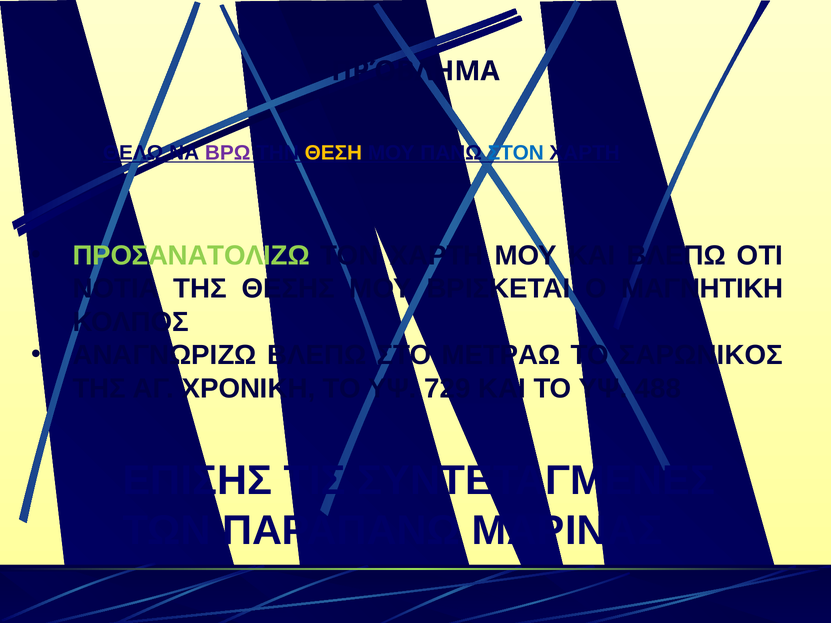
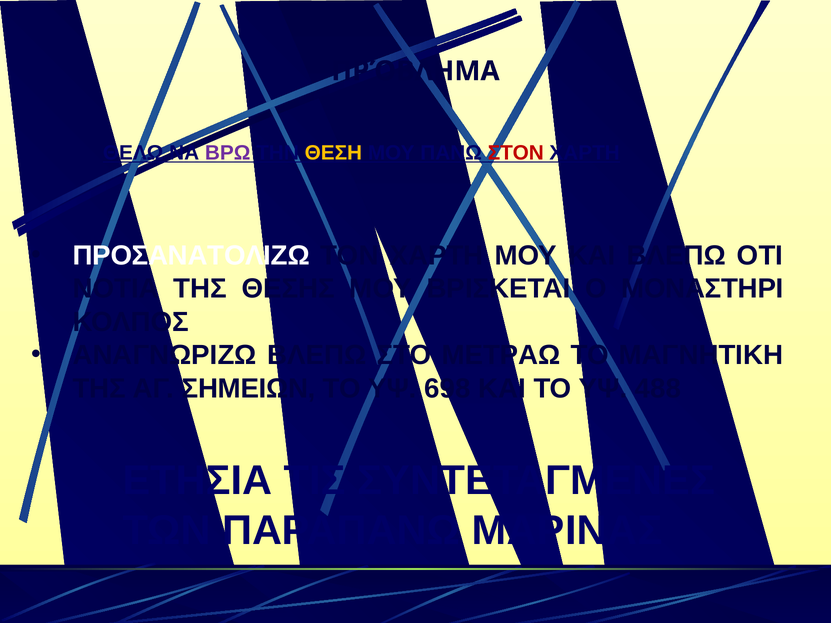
ΣΤΟΝ colour: blue -> red
ΠΡΟΣΑΝΑΤΟΛΙΖΩ colour: light green -> white
ΜΑΓΝΗΤΙΚΗ: ΜΑΓΝΗΤΙΚΗ -> ΜΟΝΑΣΤΗΡΙ
ΣΑΡΩΝΙΚΟΣ: ΣΑΡΩΝΙΚΟΣ -> ΜΑΓΝΗΤΙΚΗ
ΧΡΟΝΙΚΗ: ΧΡΟΝΙΚΗ -> ΣΗΜΕΙΩΝ
729: 729 -> 698
ΕΠΙΣΗΣ: ΕΠΙΣΗΣ -> ΕΤΗΣΙΑ
